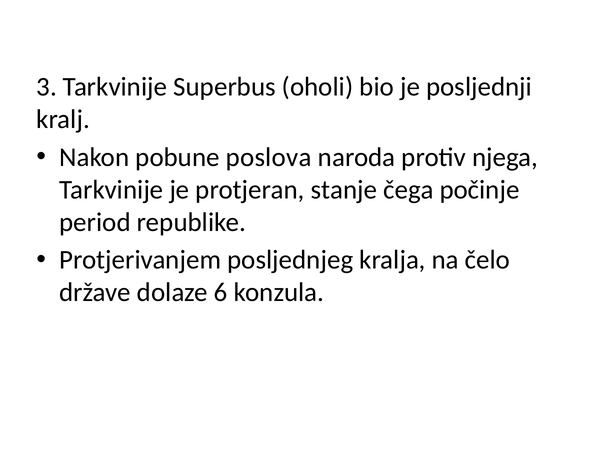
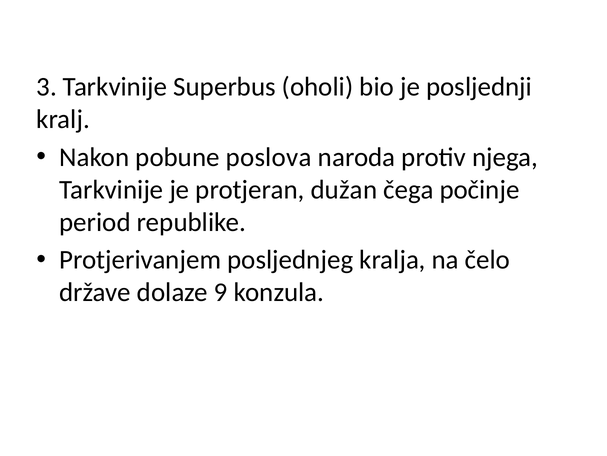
stanje: stanje -> dužan
6: 6 -> 9
